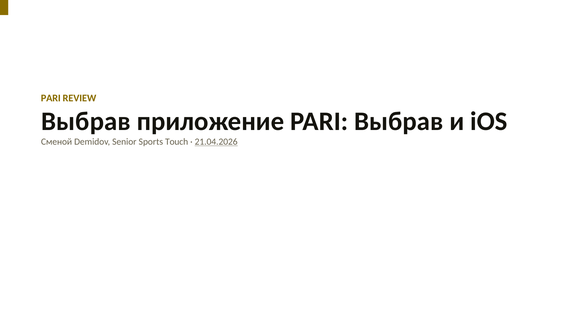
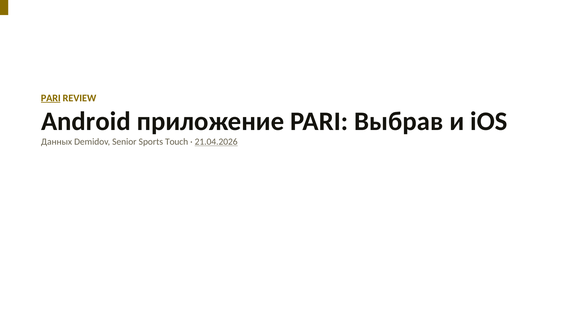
PARI at (51, 98) underline: none -> present
Выбрав at (86, 121): Выбрав -> Android
Сменой: Сменой -> Данных
